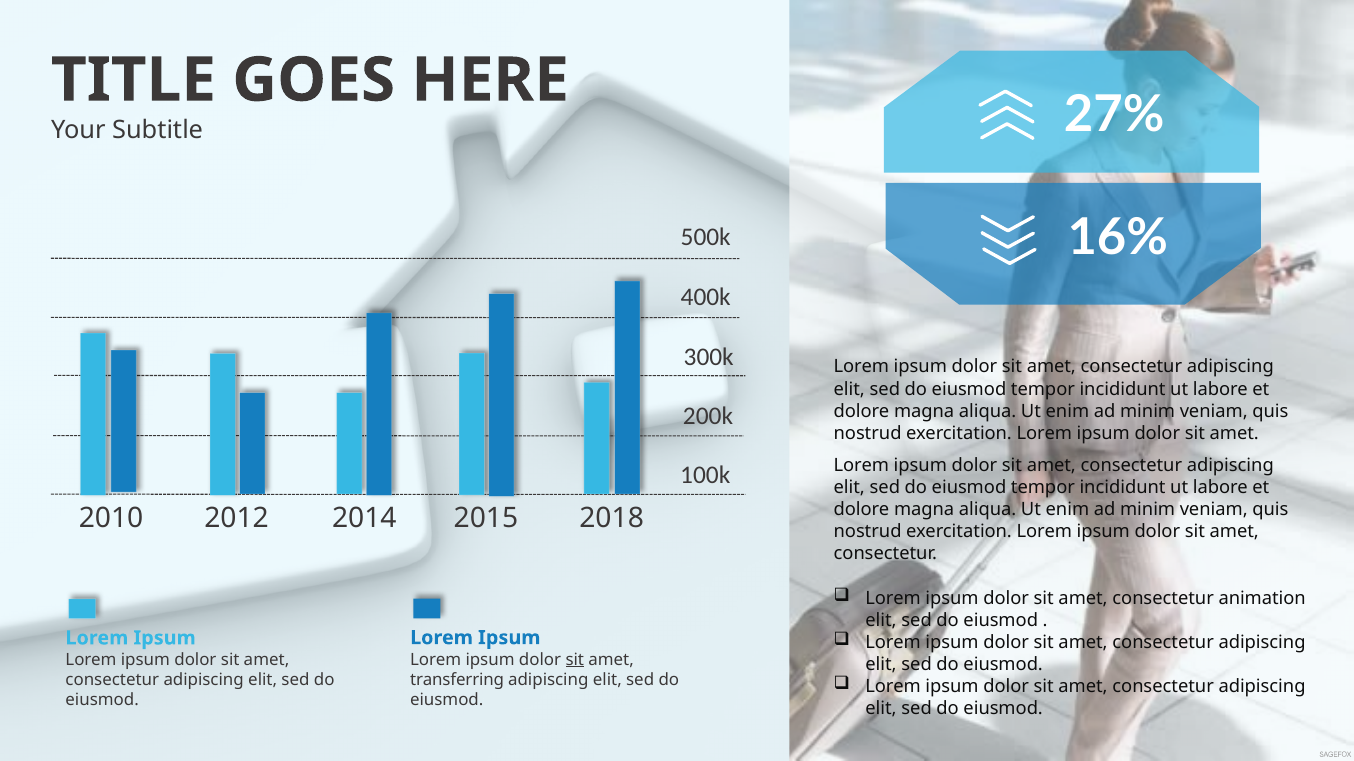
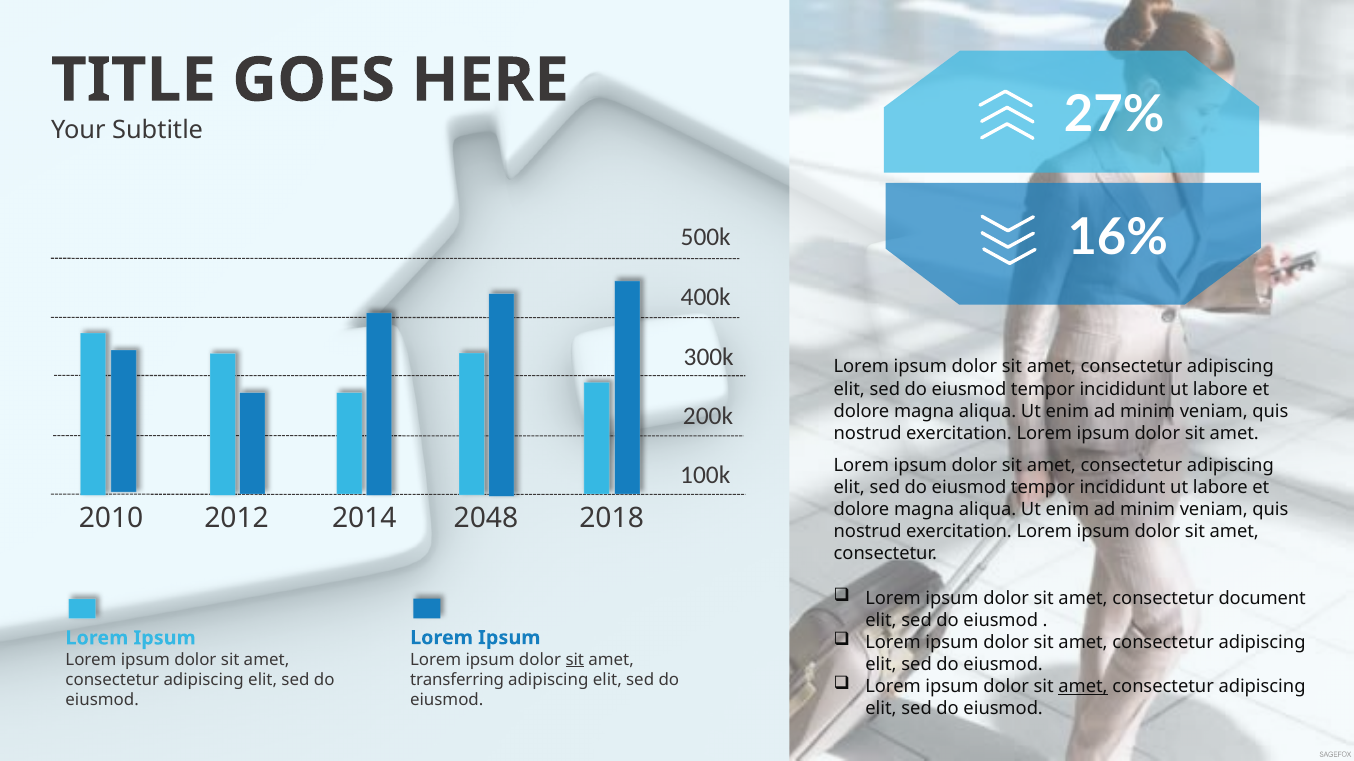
2015: 2015 -> 2048
animation: animation -> document
amet at (1083, 687) underline: none -> present
